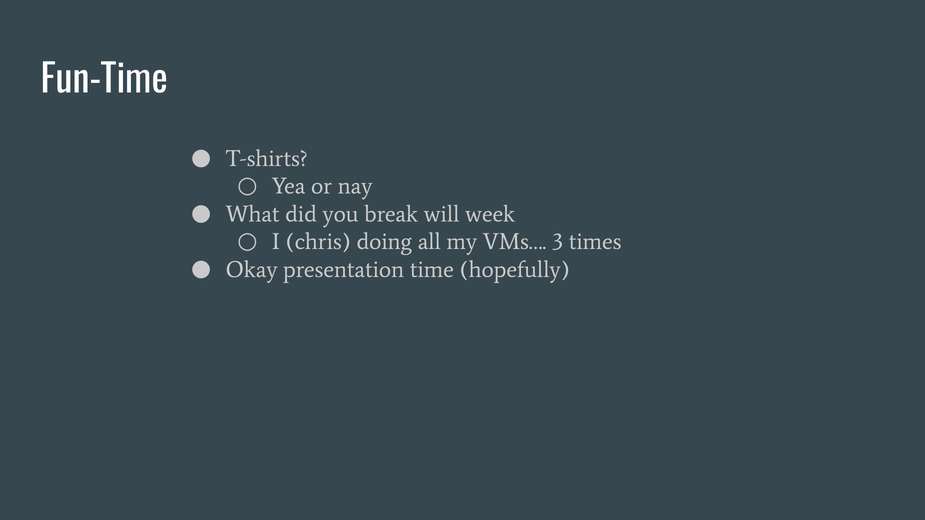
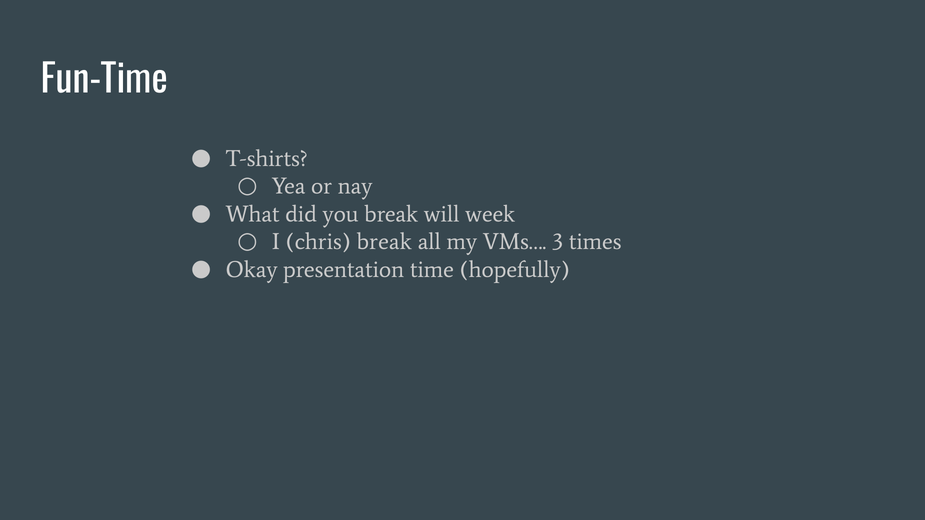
chris doing: doing -> break
